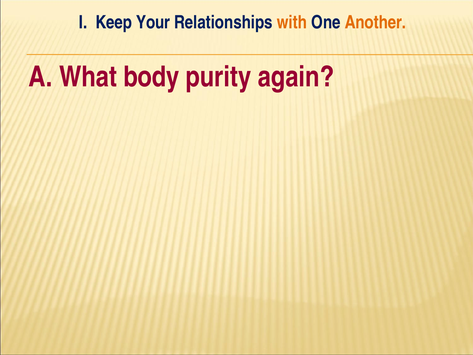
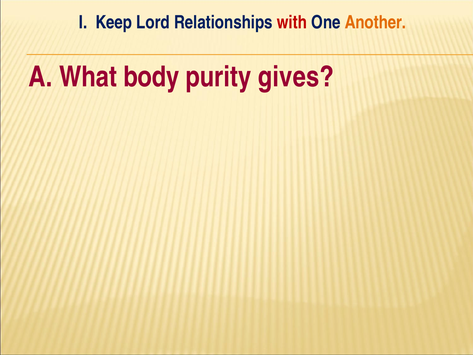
Your: Your -> Lord
with colour: orange -> red
again: again -> gives
